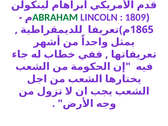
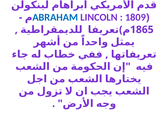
ABRAHAM colour: green -> blue
